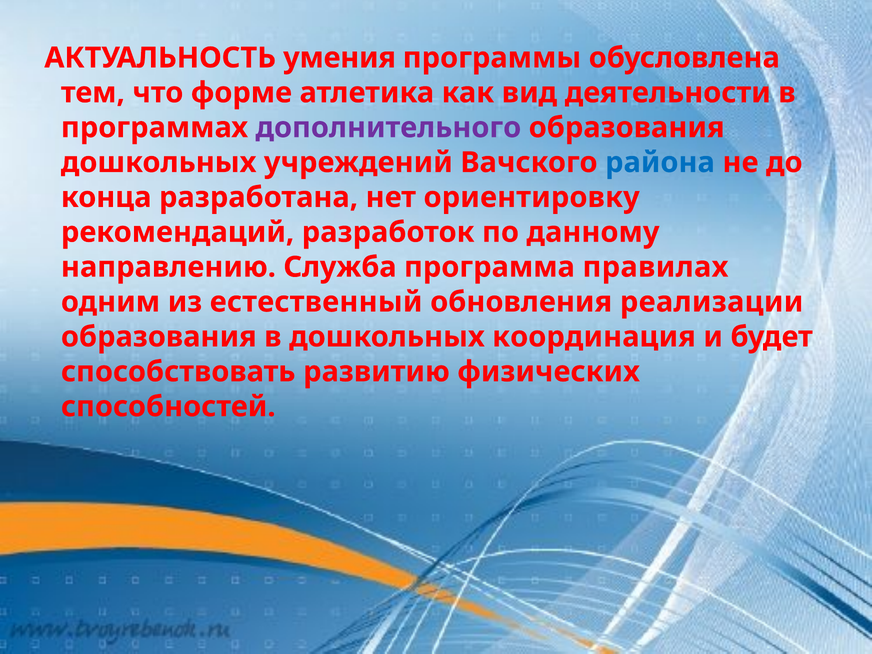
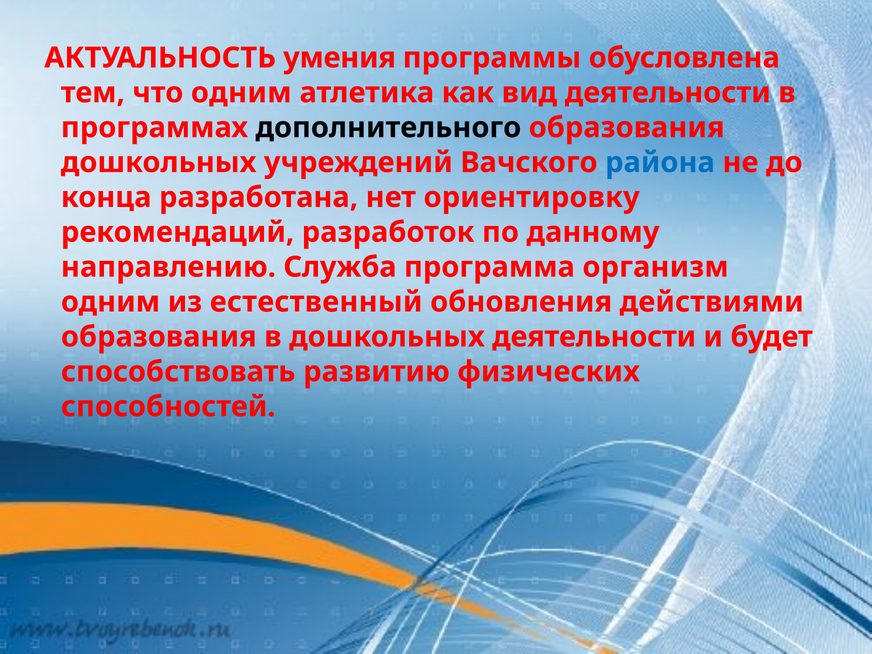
что форме: форме -> одним
дополнительного colour: purple -> black
правилах: правилах -> организм
реализации: реализации -> действиями
дошкольных координация: координация -> деятельности
